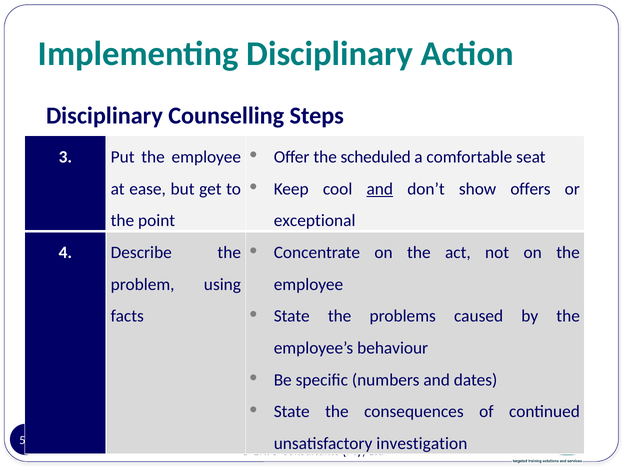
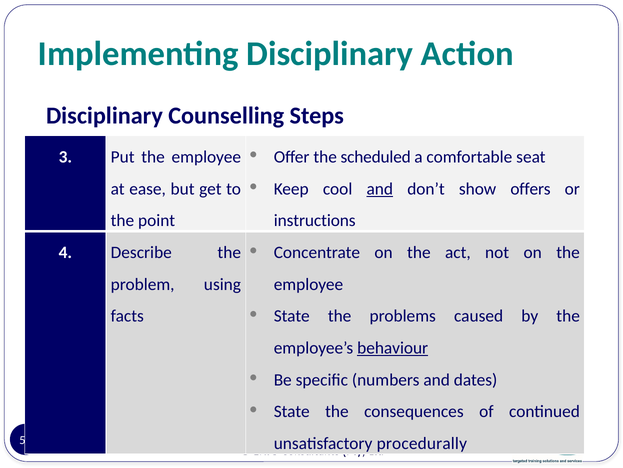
exceptional: exceptional -> instructions
behaviour underline: none -> present
investigation: investigation -> procedurally
